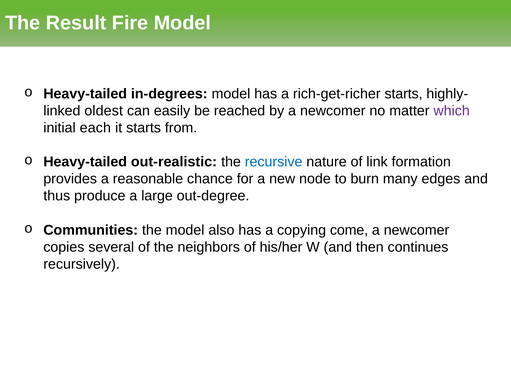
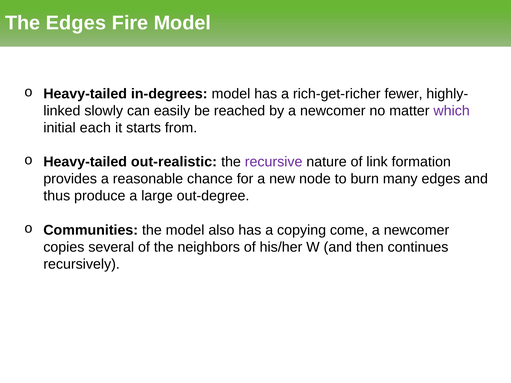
The Result: Result -> Edges
rich-get-richer starts: starts -> fewer
oldest: oldest -> slowly
recursive colour: blue -> purple
